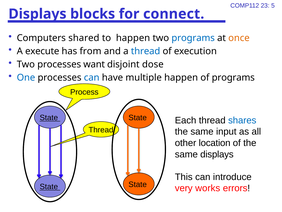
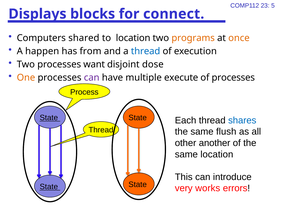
to happen: happen -> location
programs at (193, 38) colour: blue -> orange
execute: execute -> happen
One colour: blue -> orange
can at (92, 77) colour: blue -> purple
multiple happen: happen -> execute
of programs: programs -> processes
input: input -> flush
location: location -> another
same displays: displays -> location
